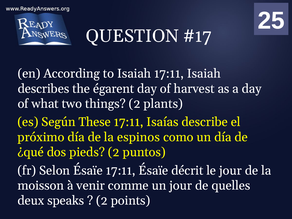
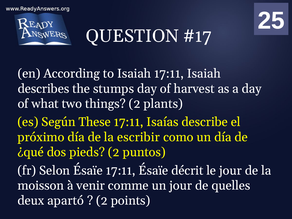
égarent: égarent -> stumps
espinos: espinos -> escribir
speaks: speaks -> apartó
